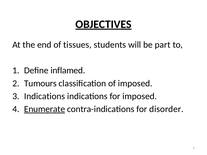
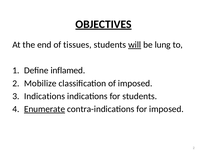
will underline: none -> present
part: part -> lung
Tumours: Tumours -> Mobilize
for imposed: imposed -> students
for disorder: disorder -> imposed
